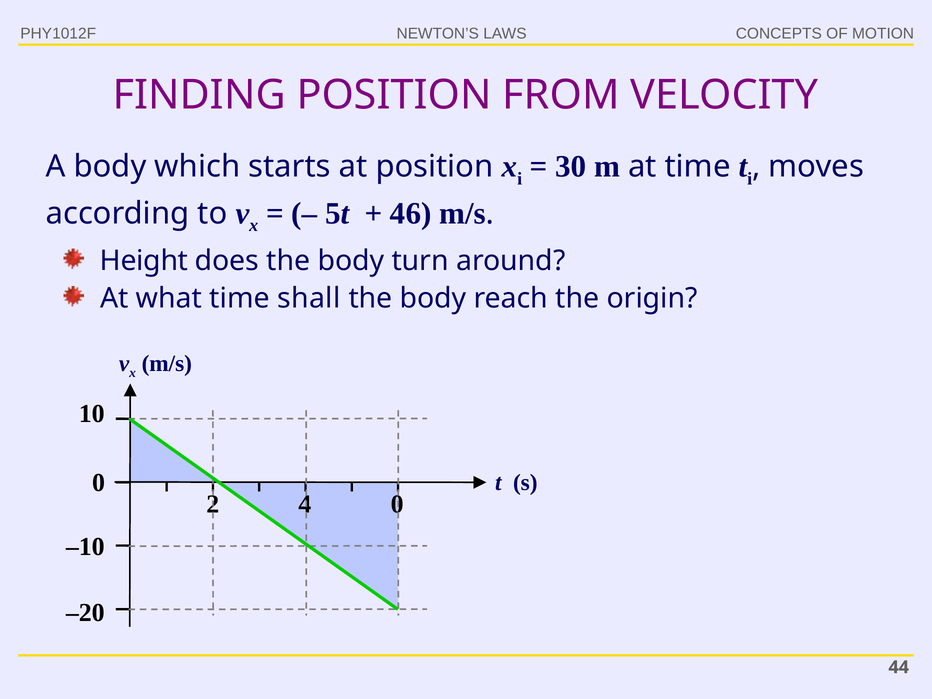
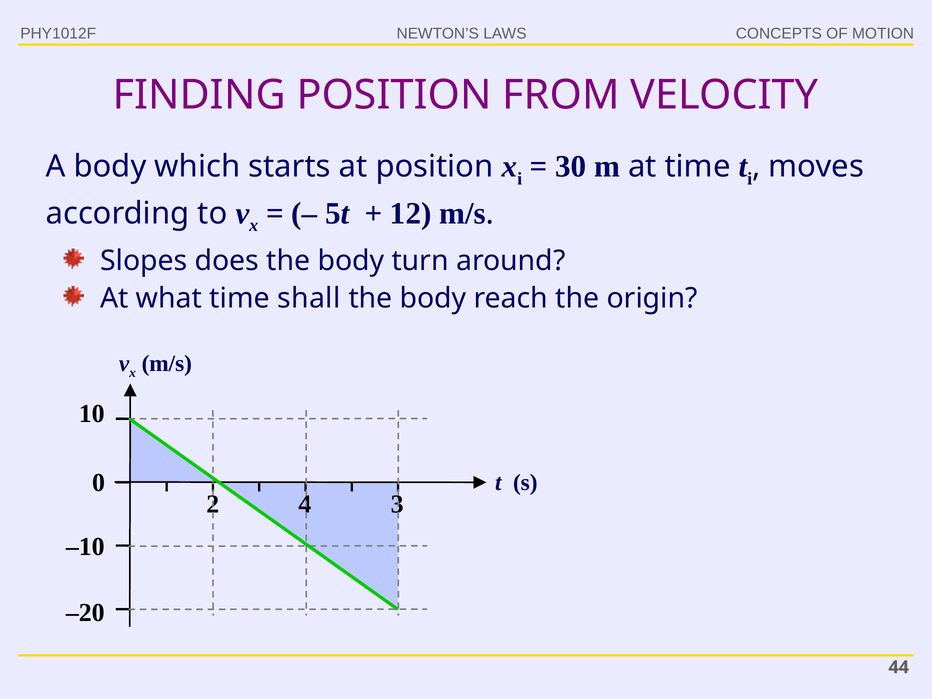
46: 46 -> 12
Height: Height -> Slopes
4 0: 0 -> 3
